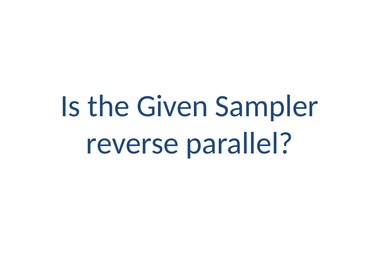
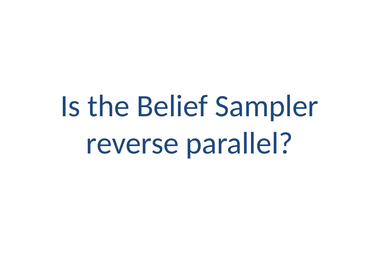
Given: Given -> Belief
